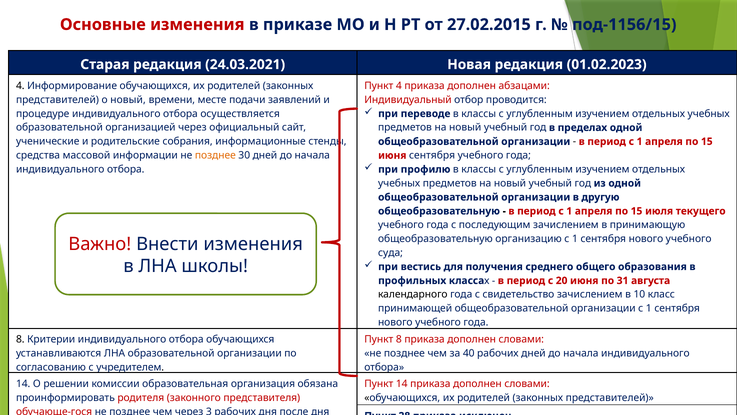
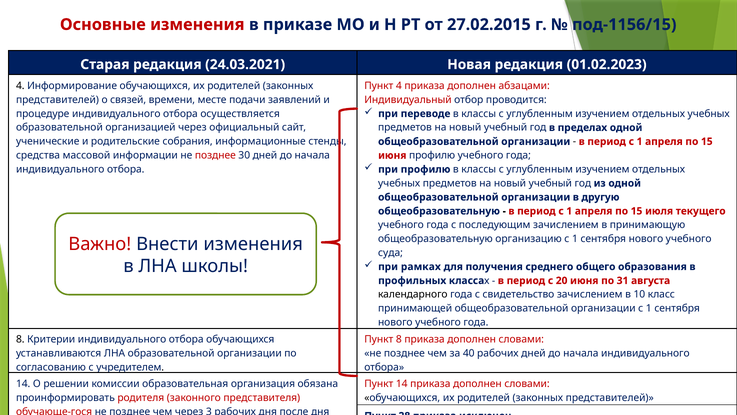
о новый: новый -> связей
позднее at (215, 155) colour: orange -> red
июня сентября: сентября -> профилю
вестись: вестись -> рамках
